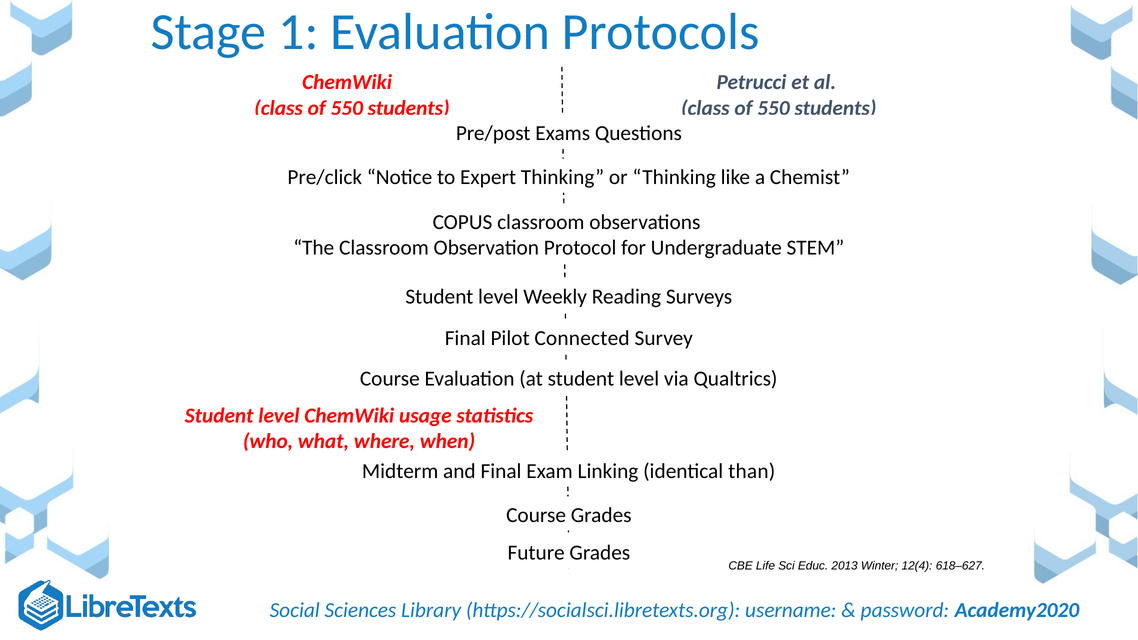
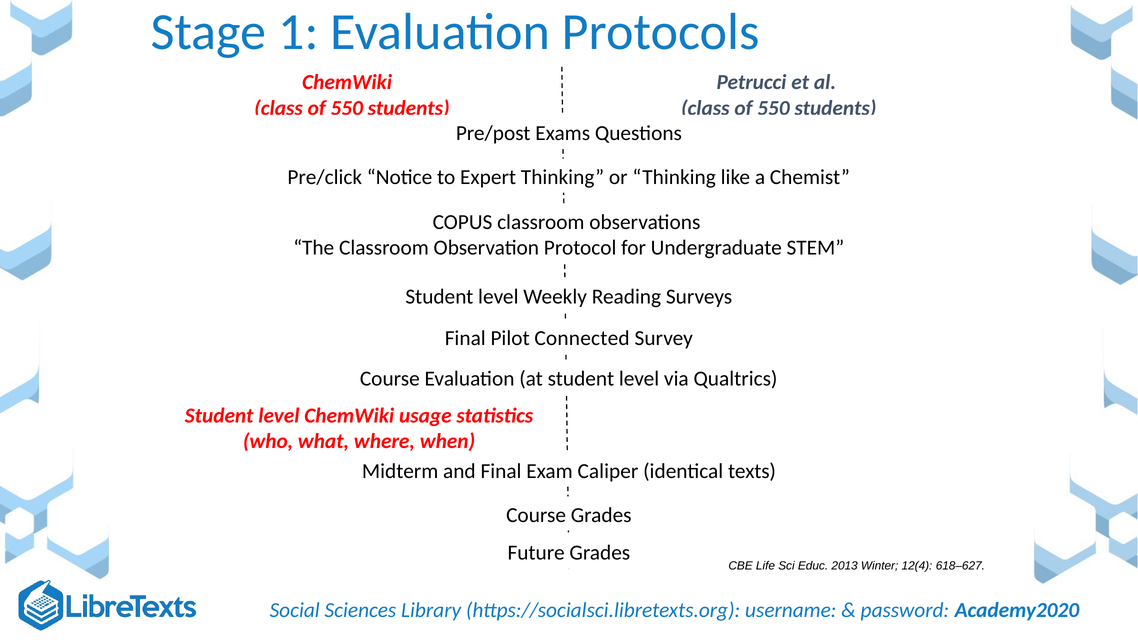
Linking: Linking -> Caliper
than: than -> texts
